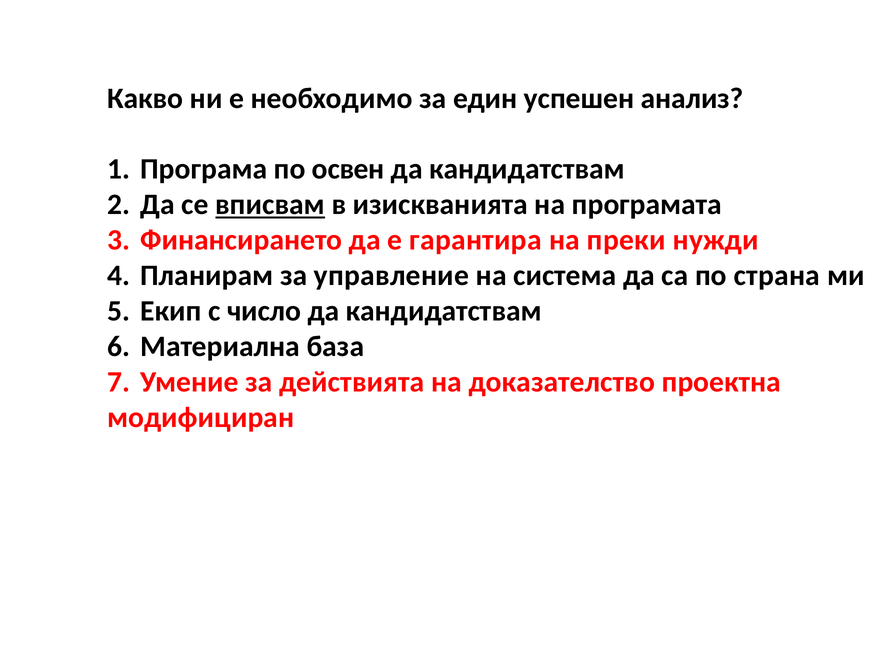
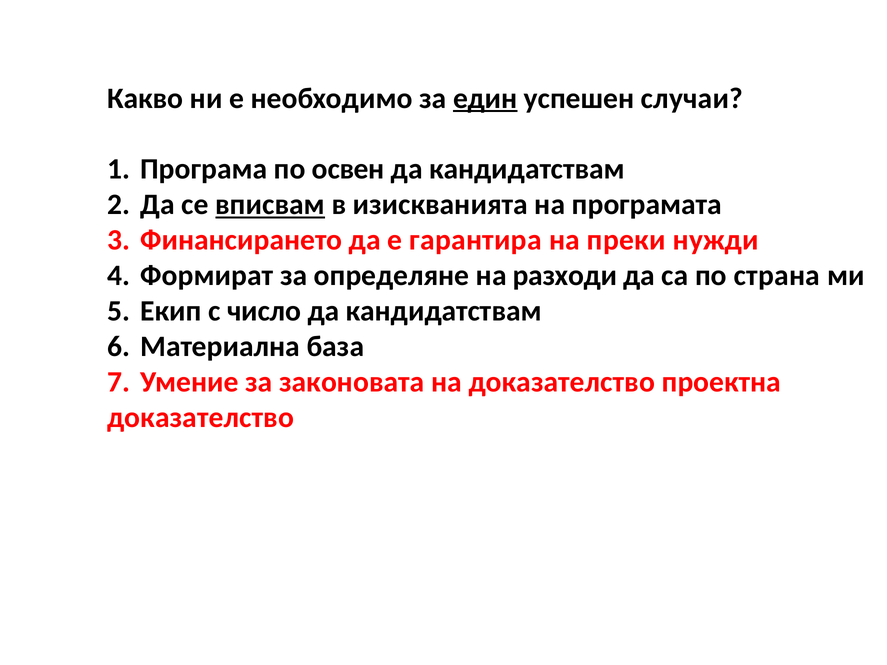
един underline: none -> present
анализ: анализ -> случаи
Планирам: Планирам -> Формират
управление: управление -> определяне
система: система -> разходи
действията: действията -> законовата
модифициран at (201, 418): модифициран -> доказателство
